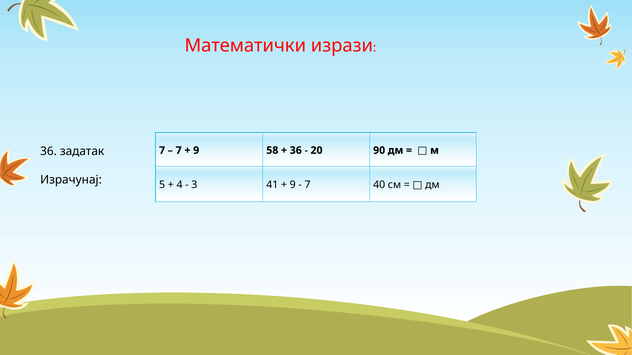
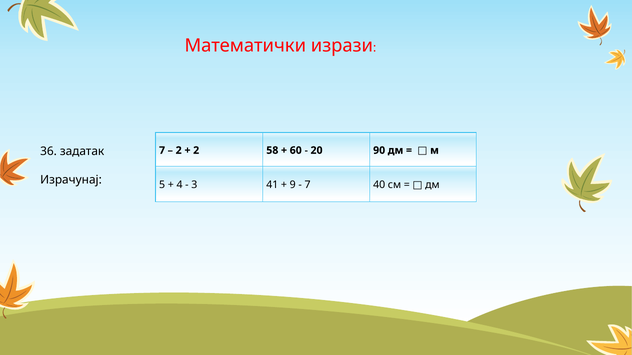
7 at (179, 151): 7 -> 2
9 at (196, 151): 9 -> 2
36 at (296, 151): 36 -> 60
